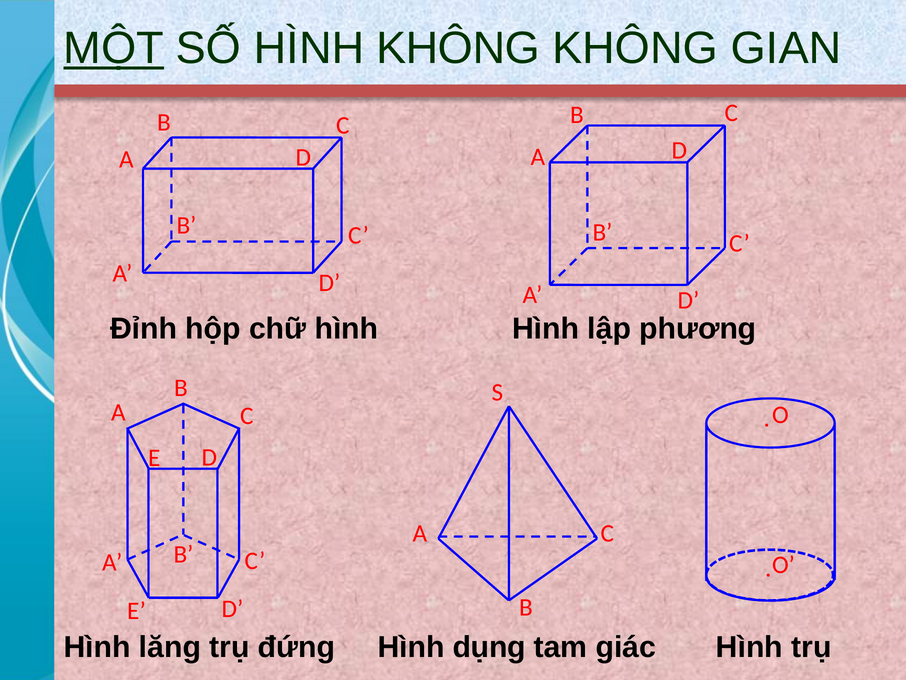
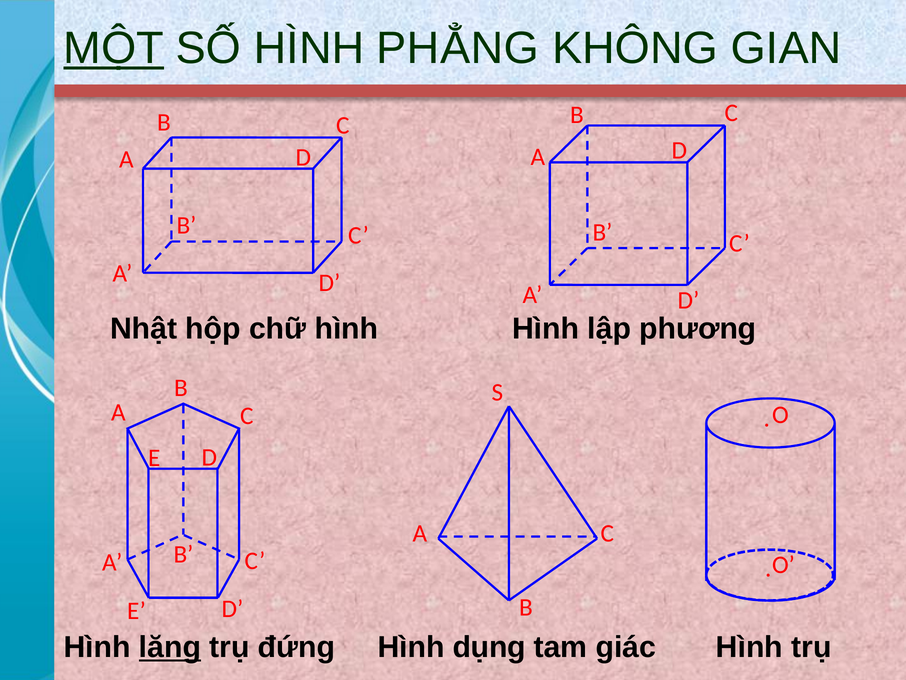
HÌNH KHÔNG: KHÔNG -> PHẲNG
Đỉnh: Đỉnh -> Nhật
lăng underline: none -> present
